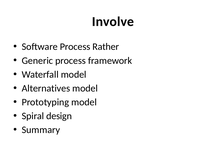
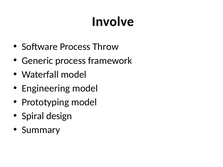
Rather: Rather -> Throw
Alternatives: Alternatives -> Engineering
